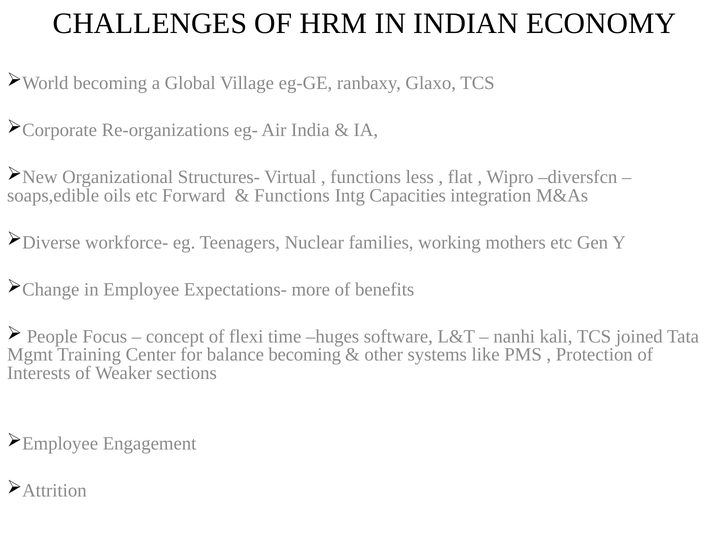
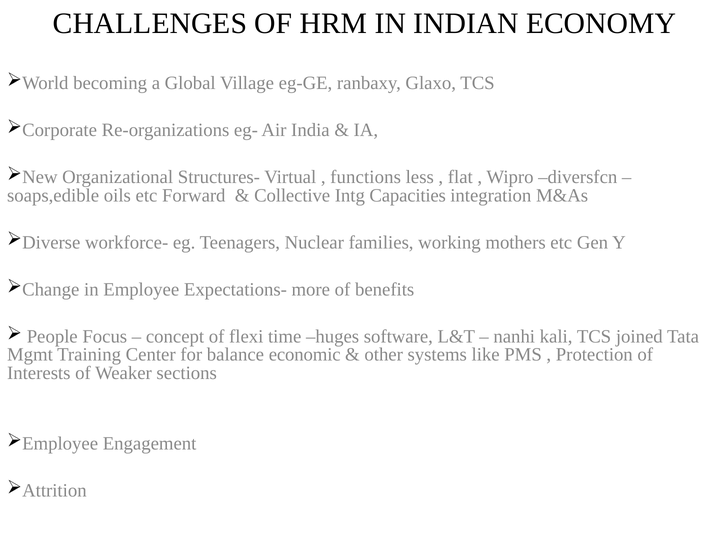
Functions at (292, 195): Functions -> Collective
balance becoming: becoming -> economic
